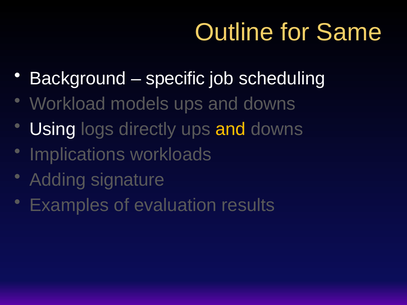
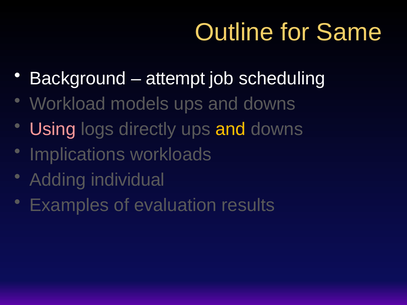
specific: specific -> attempt
Using colour: white -> pink
signature: signature -> individual
